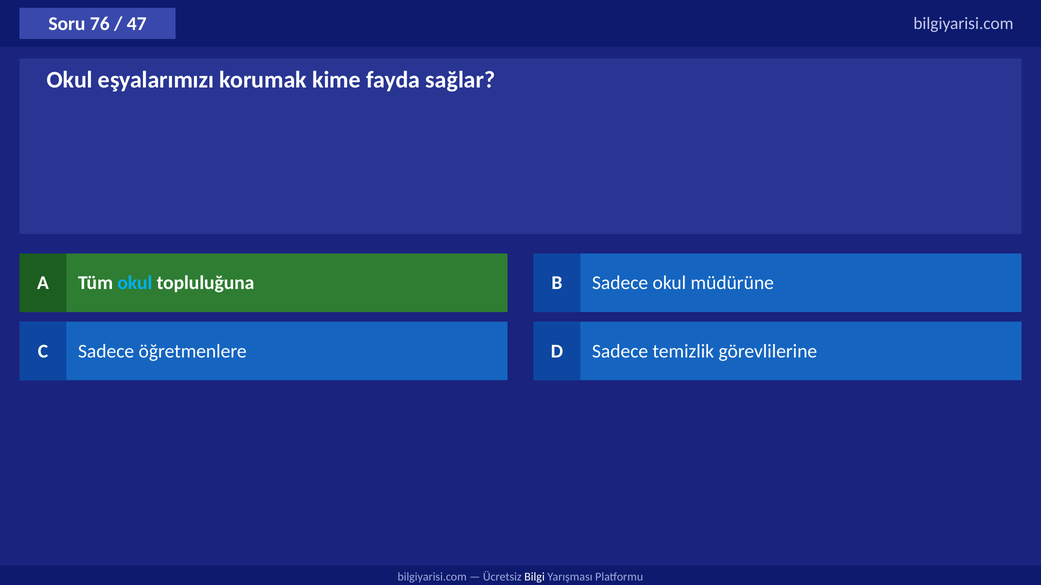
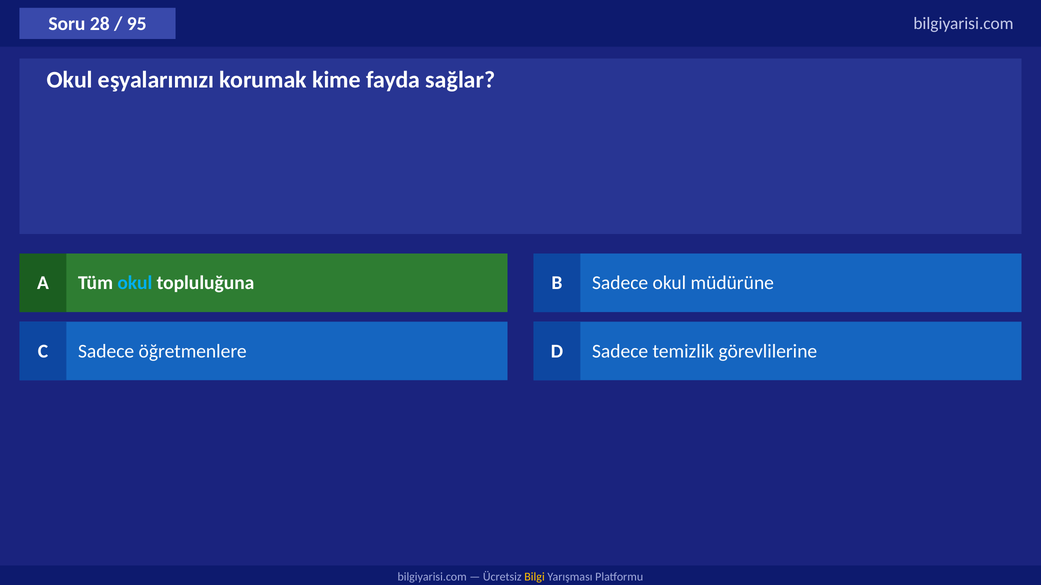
76: 76 -> 28
47: 47 -> 95
Bilgi colour: white -> yellow
